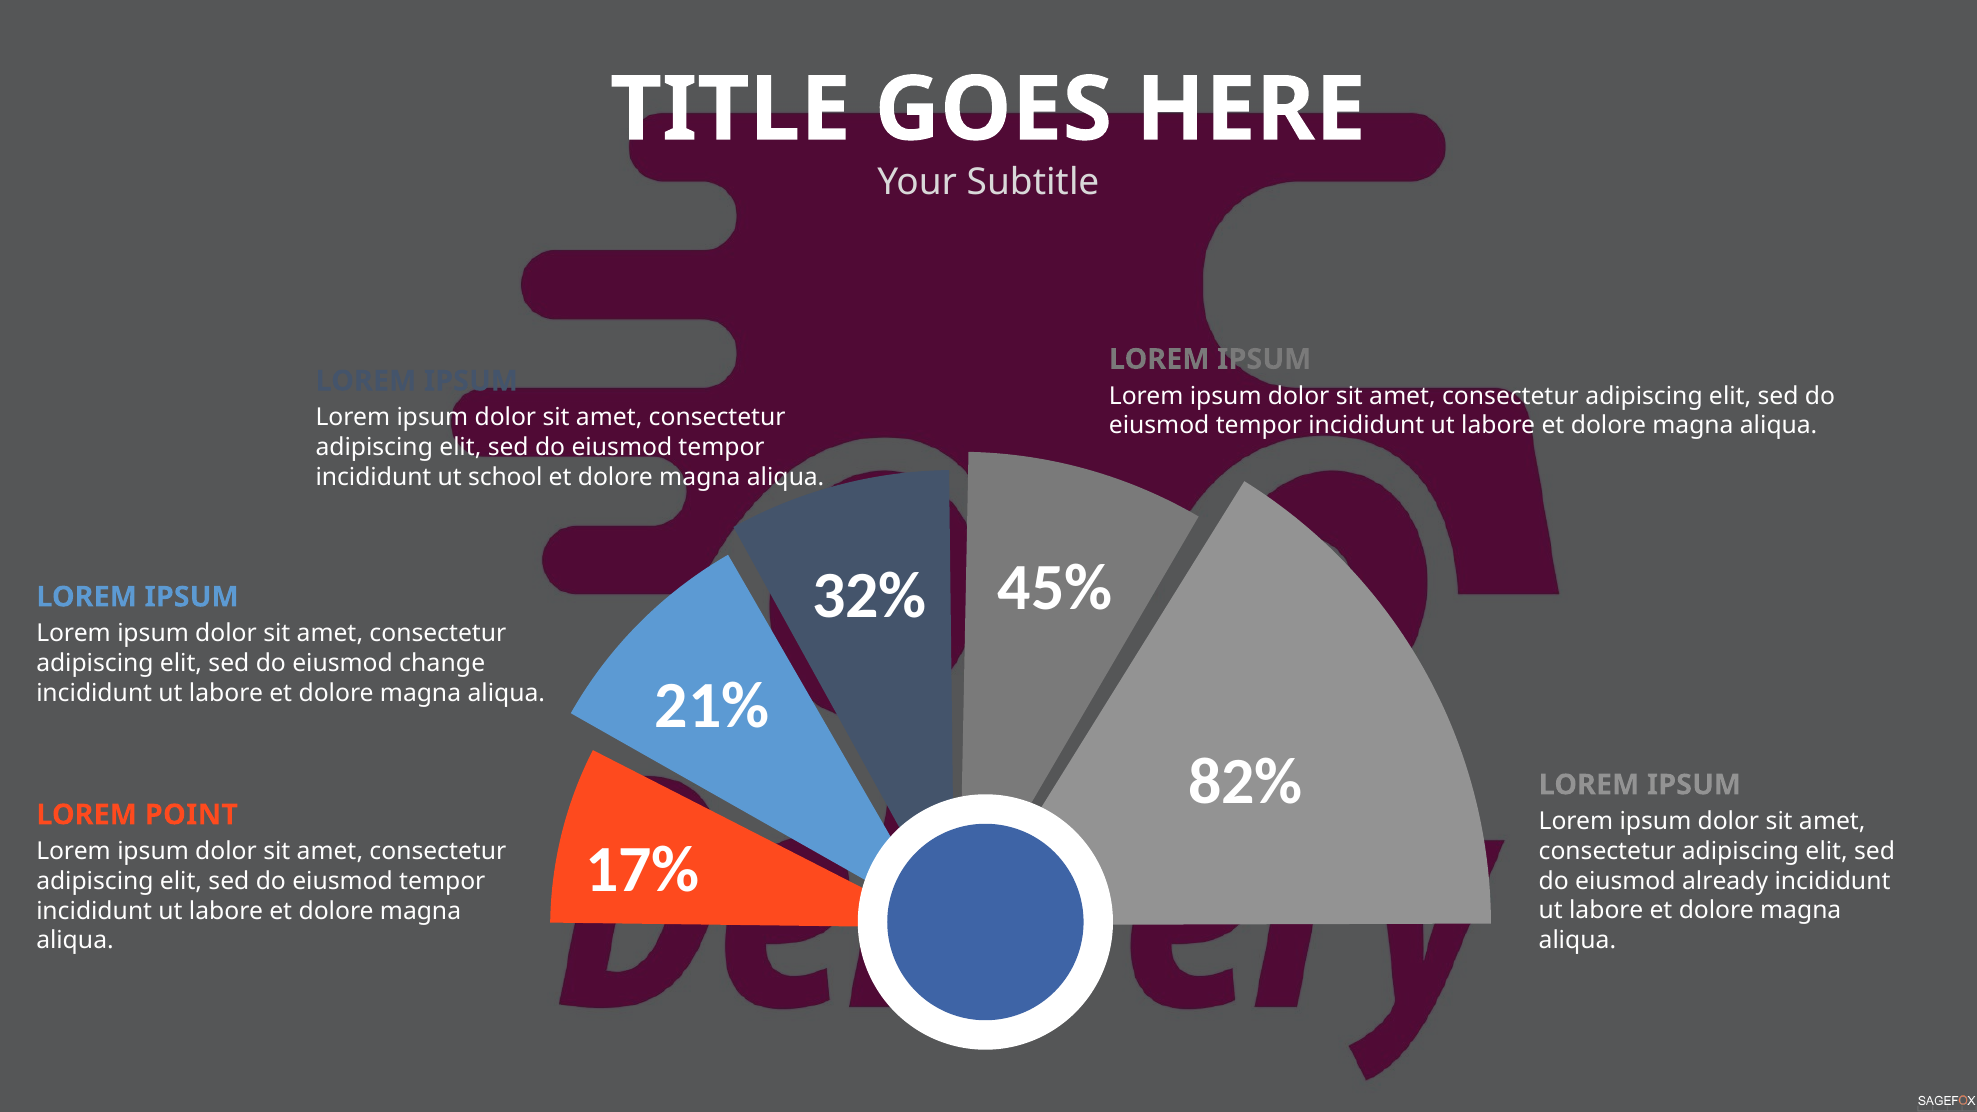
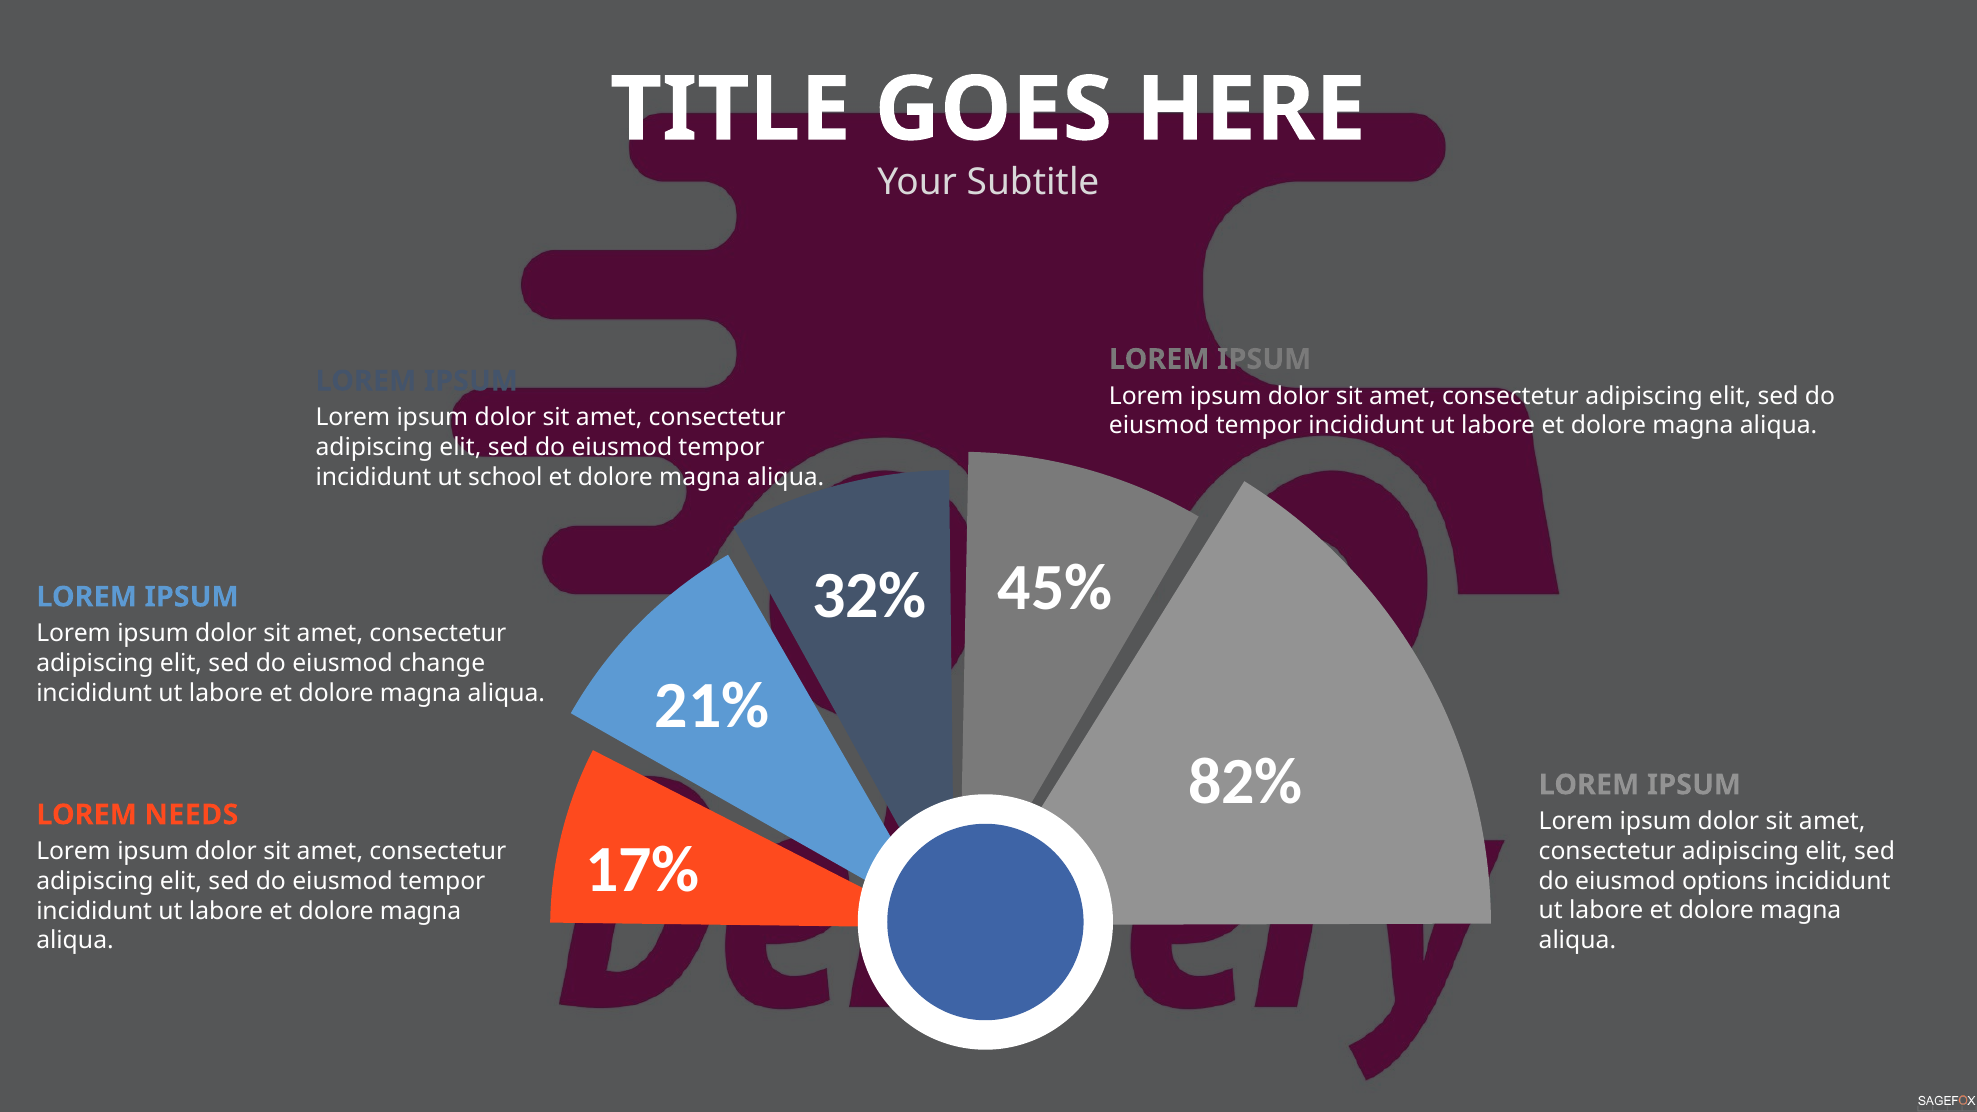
POINT: POINT -> NEEDS
already: already -> options
